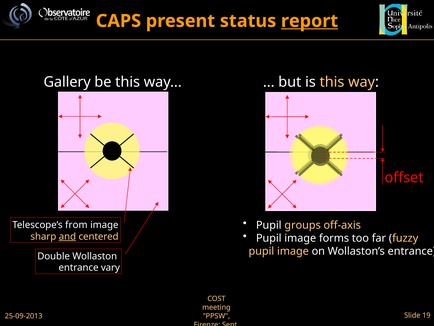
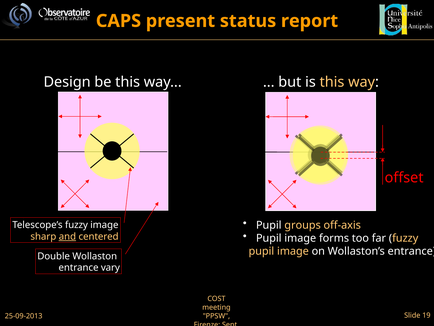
report underline: present -> none
Gallery: Gallery -> Design
Telescope’s from: from -> fuzzy
